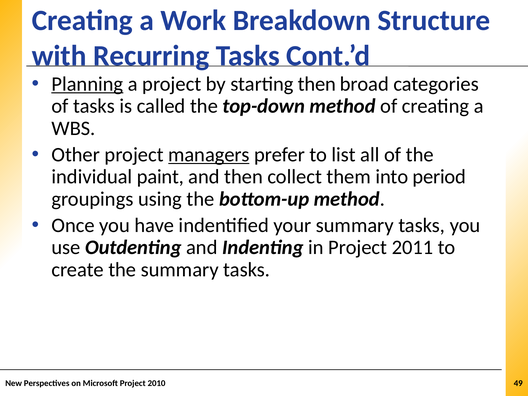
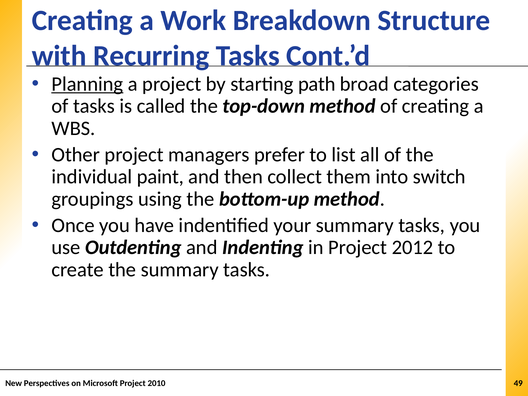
starting then: then -> path
managers underline: present -> none
period: period -> switch
2011: 2011 -> 2012
